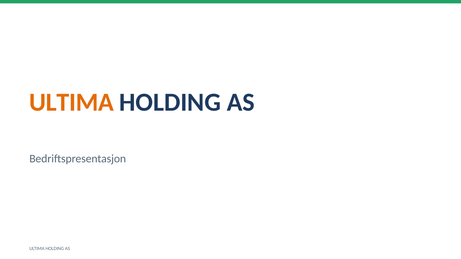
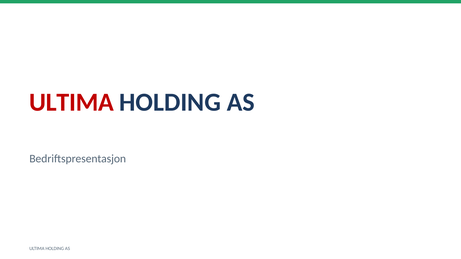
ULTIMA at (71, 102) colour: orange -> red
